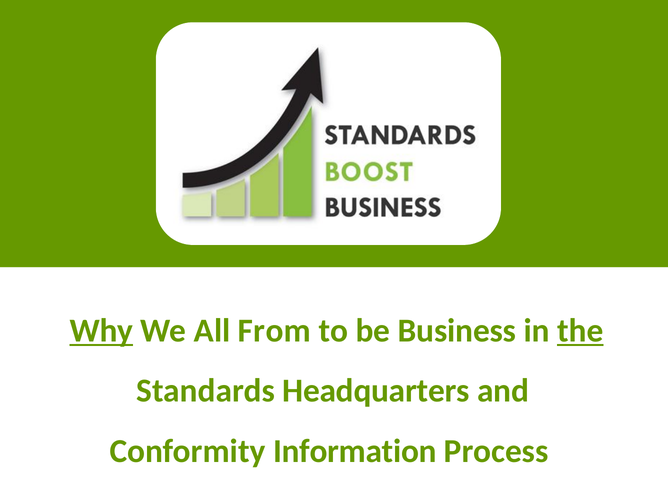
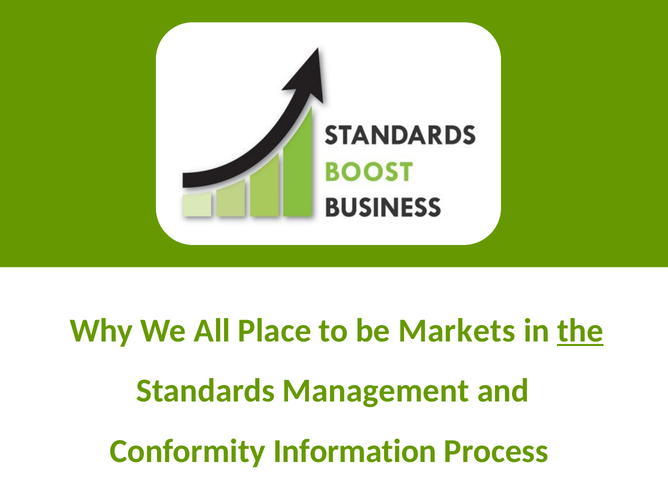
Why underline: present -> none
From: From -> Place
be Business: Business -> Markets
Headquarters: Headquarters -> Management
